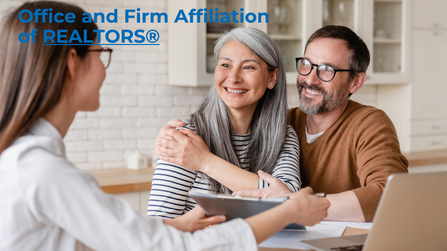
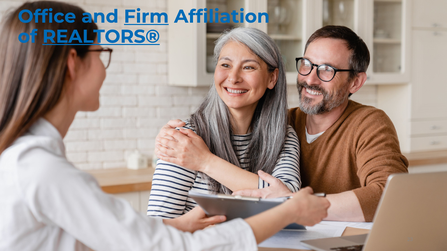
Firm underline: none -> present
